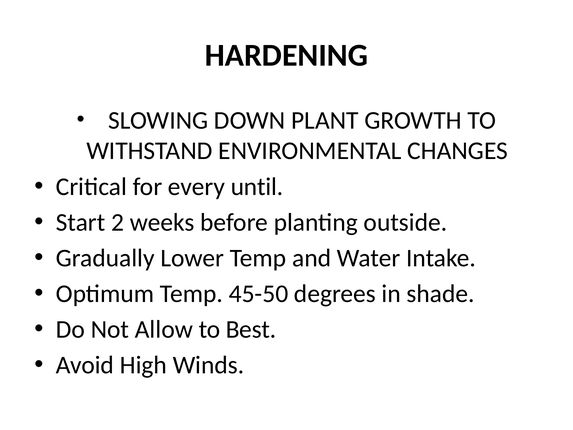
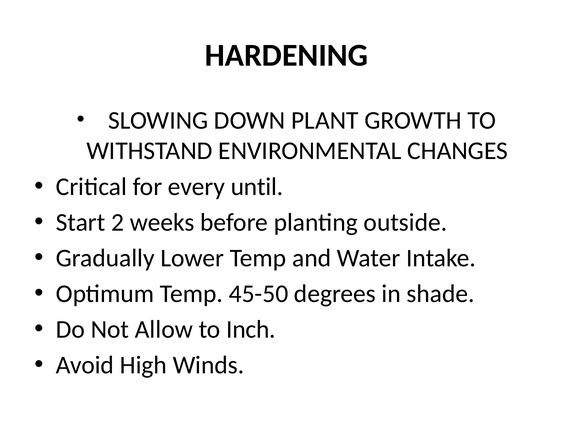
Best: Best -> Inch
